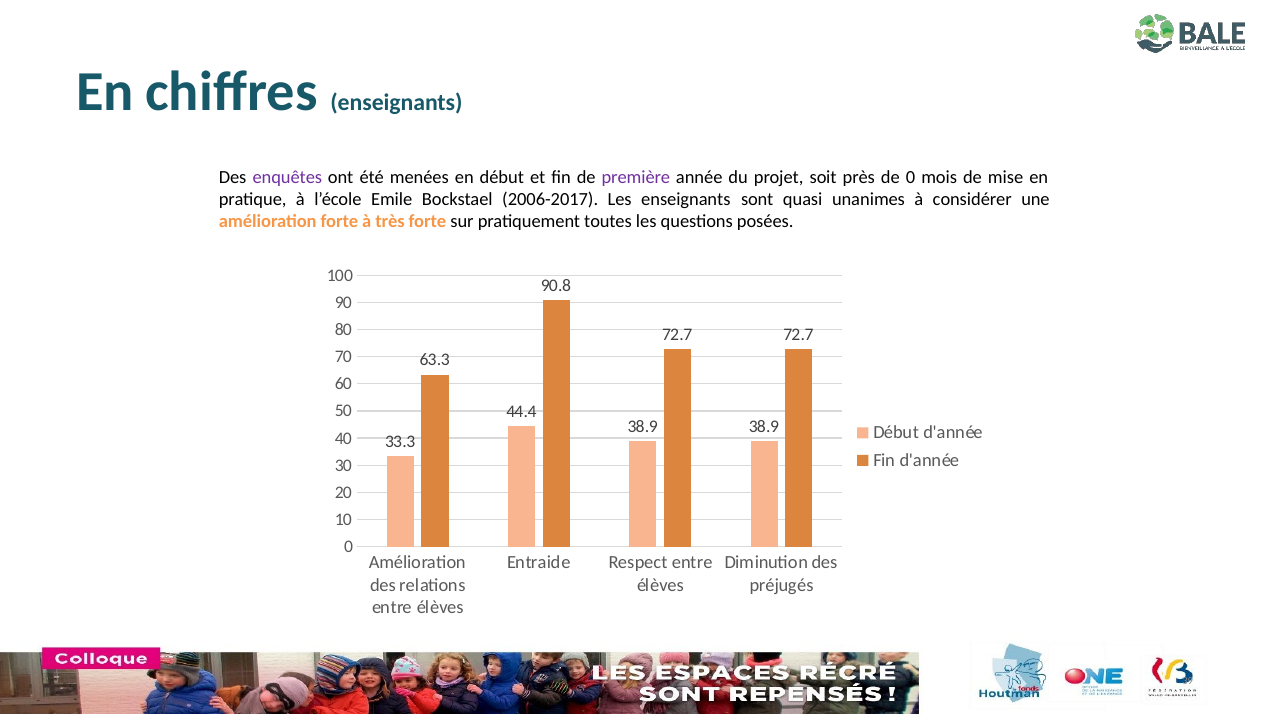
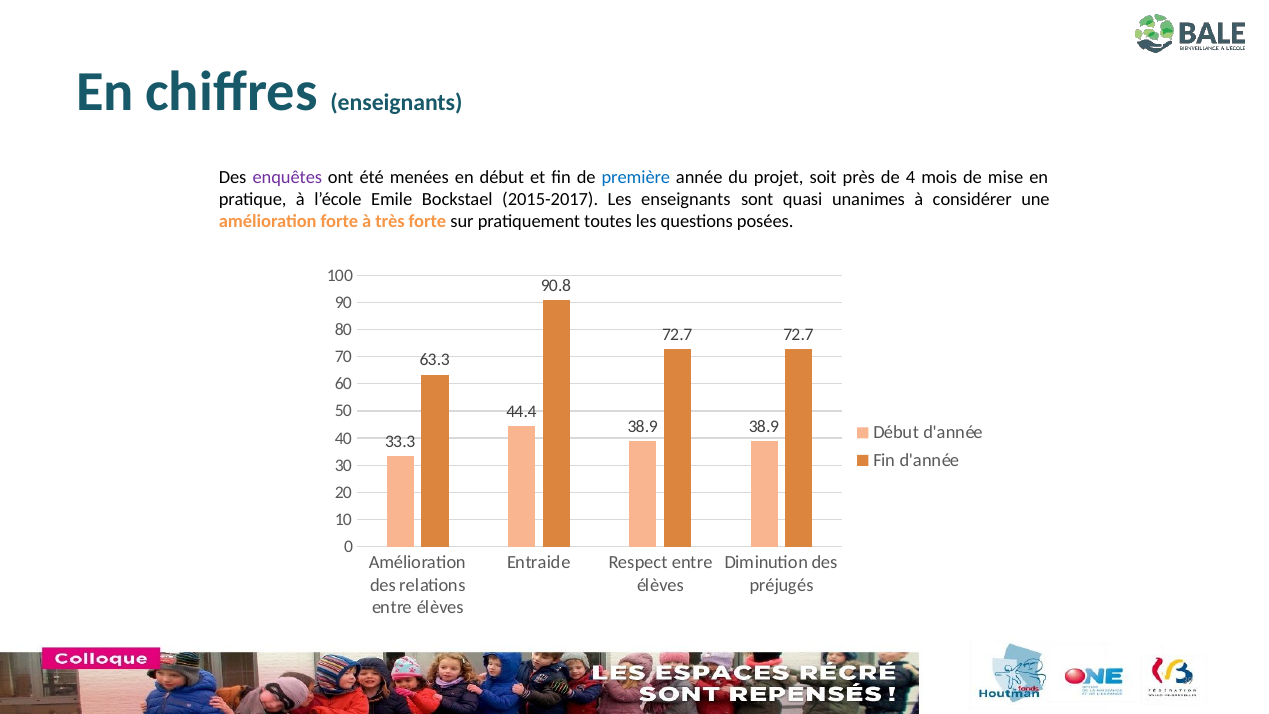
première colour: purple -> blue
de 0: 0 -> 4
2006-2017: 2006-2017 -> 2015-2017
